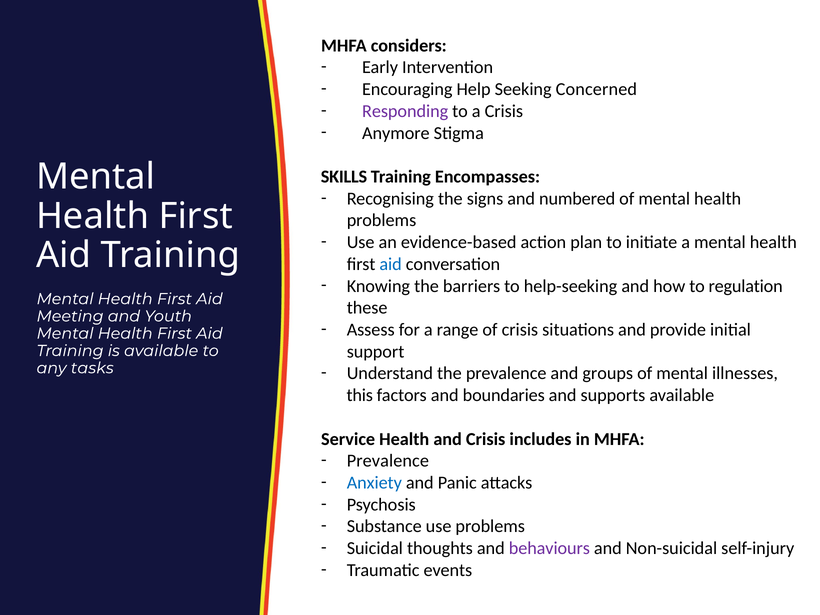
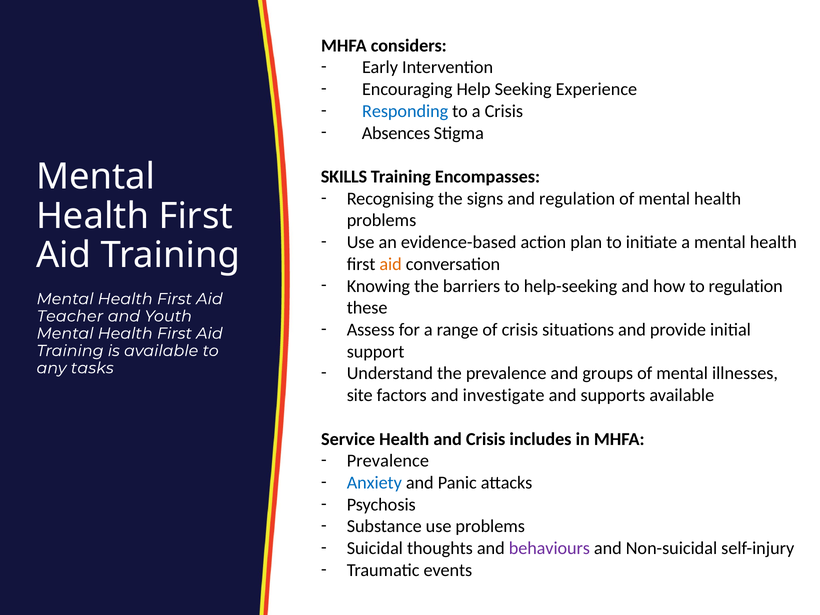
Concerned: Concerned -> Experience
Responding colour: purple -> blue
Anymore: Anymore -> Absences
and numbered: numbered -> regulation
aid at (391, 264) colour: blue -> orange
Meeting: Meeting -> Teacher
this: this -> site
boundaries: boundaries -> investigate
